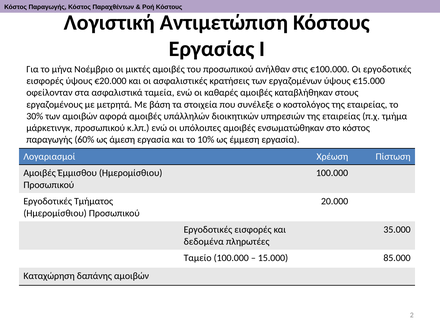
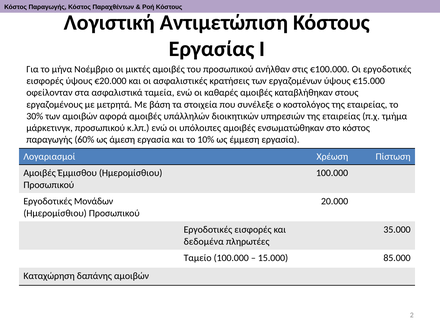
Τμήματος: Τμήματος -> Μονάδων
